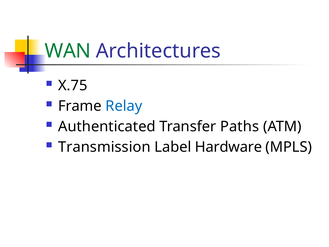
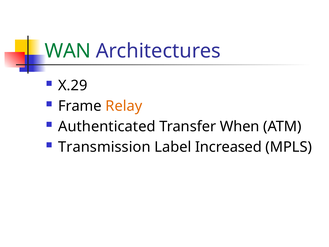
X.75: X.75 -> X.29
Relay colour: blue -> orange
Paths: Paths -> When
Hardware: Hardware -> Increased
